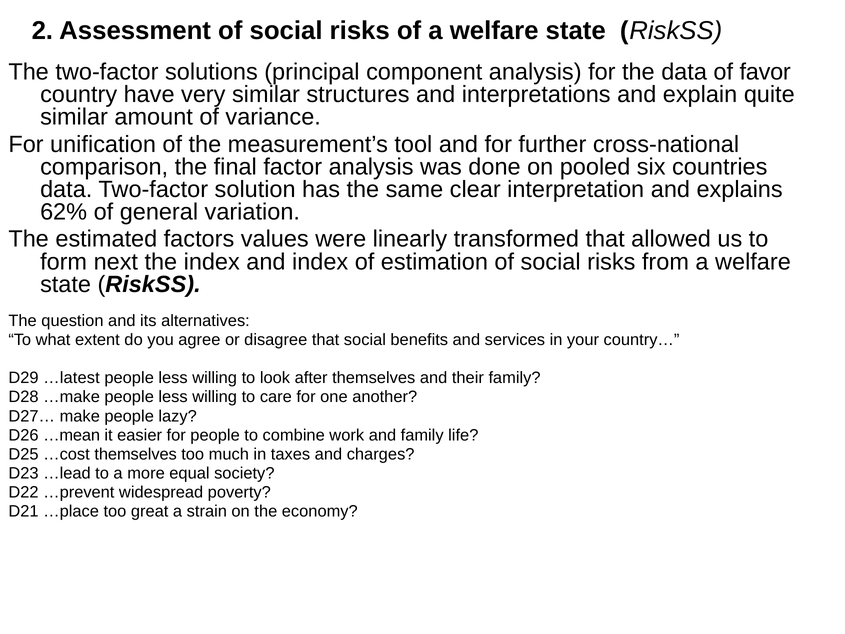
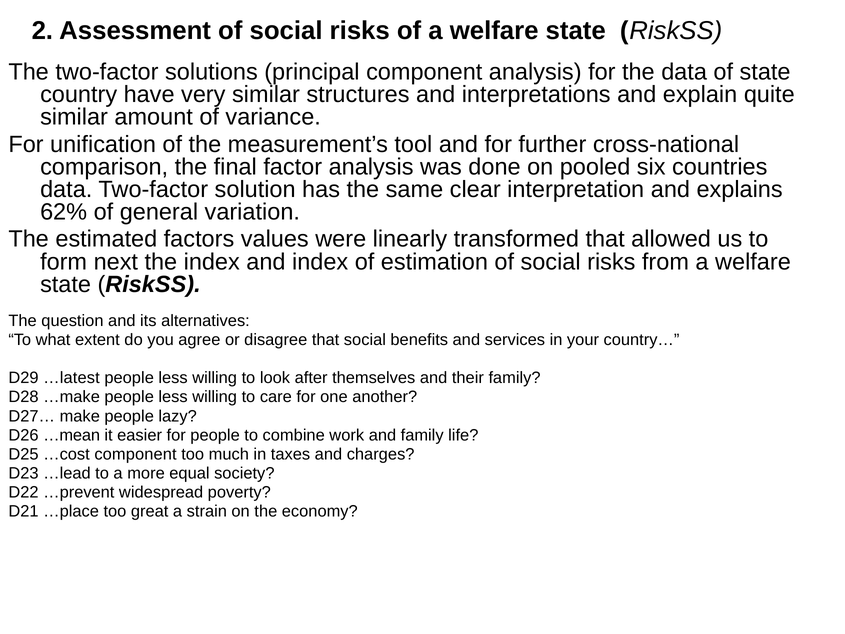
of favor: favor -> state
…cost themselves: themselves -> component
